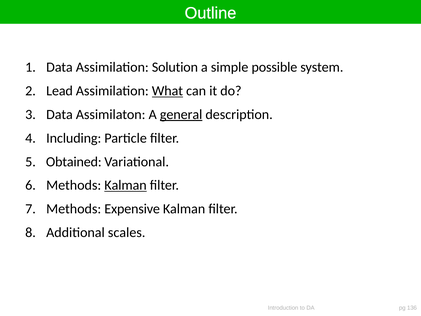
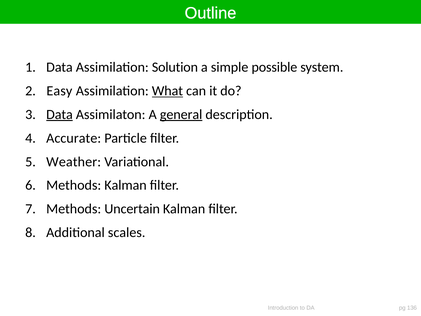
Lead: Lead -> Easy
Data at (60, 114) underline: none -> present
Including: Including -> Accurate
Obtained: Obtained -> Weather
Kalman at (126, 185) underline: present -> none
Expensive: Expensive -> Uncertain
